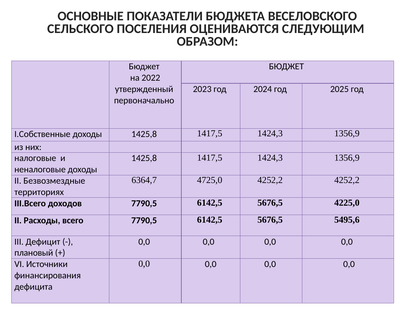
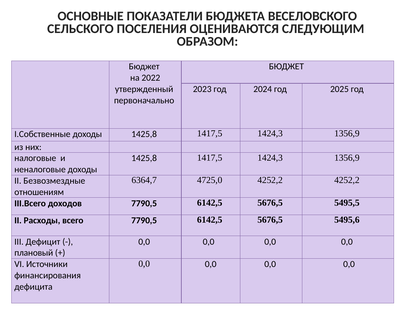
территориях: территориях -> отношениям
4225,0: 4225,0 -> 5495,5
